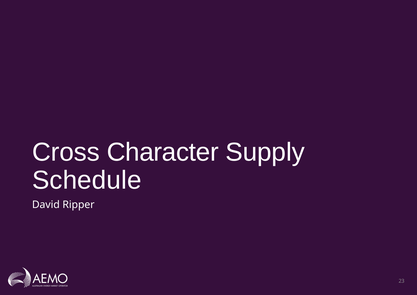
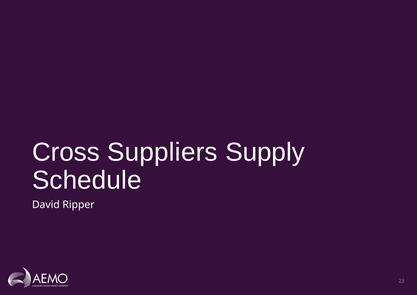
Character: Character -> Suppliers
